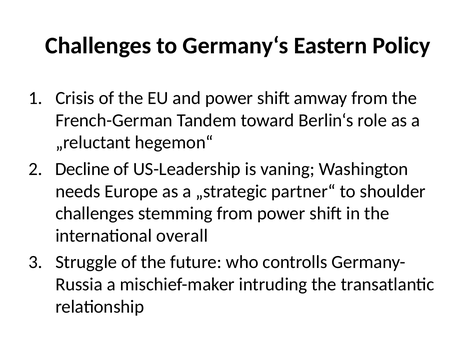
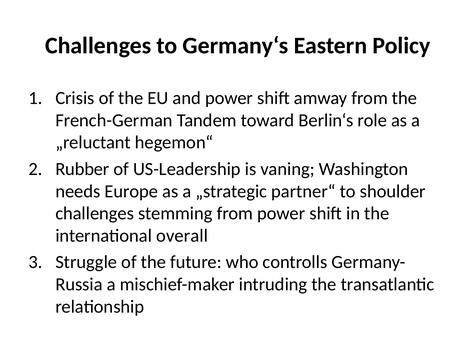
Decline: Decline -> Rubber
